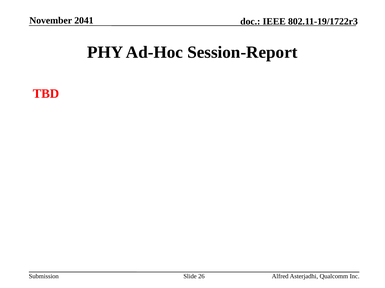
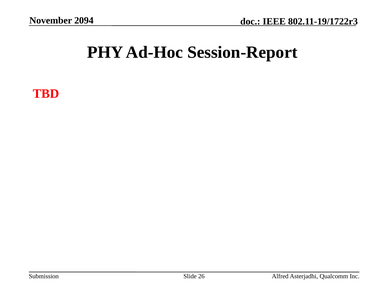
2041: 2041 -> 2094
